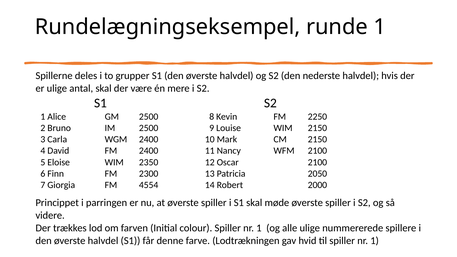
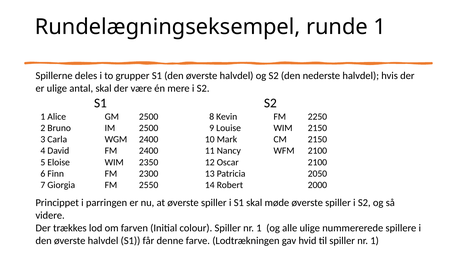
4554: 4554 -> 2550
